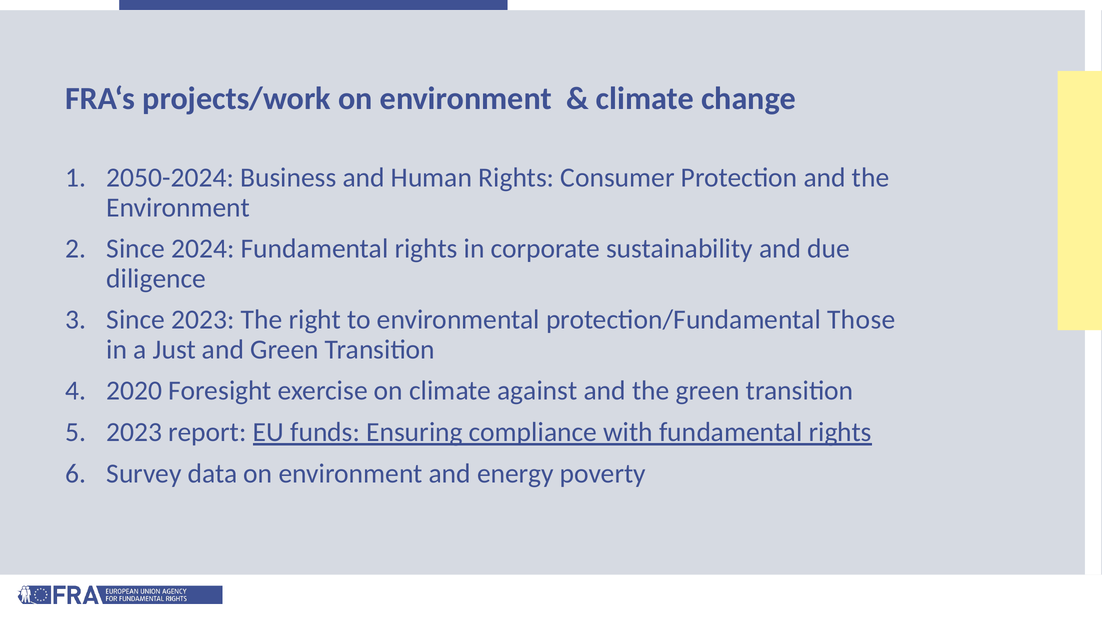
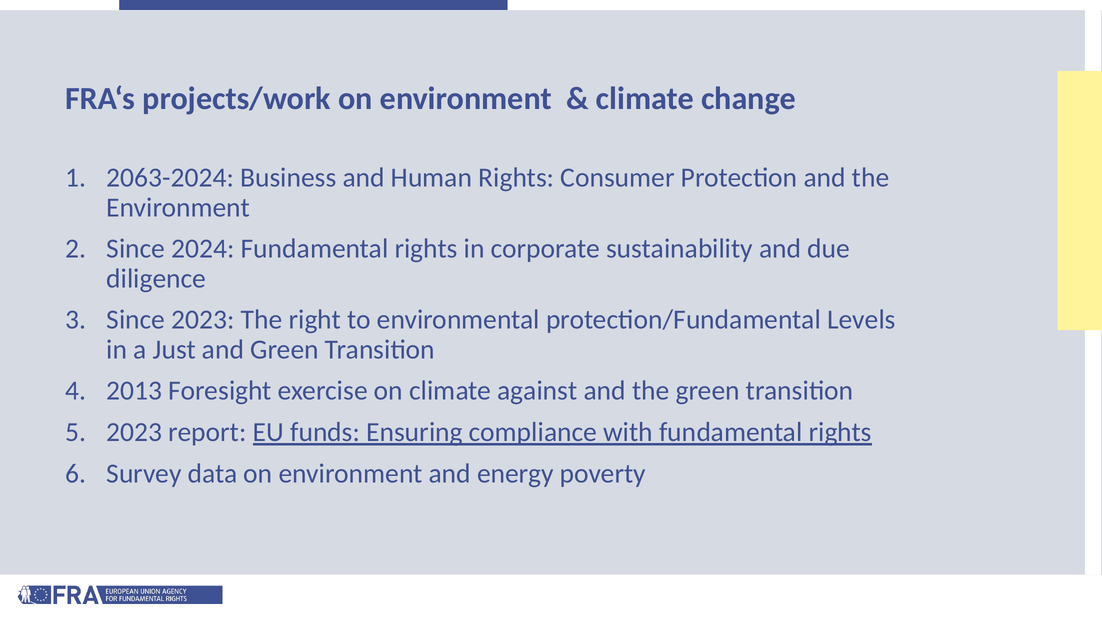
2050-2024: 2050-2024 -> 2063-2024
Those: Those -> Levels
2020: 2020 -> 2013
